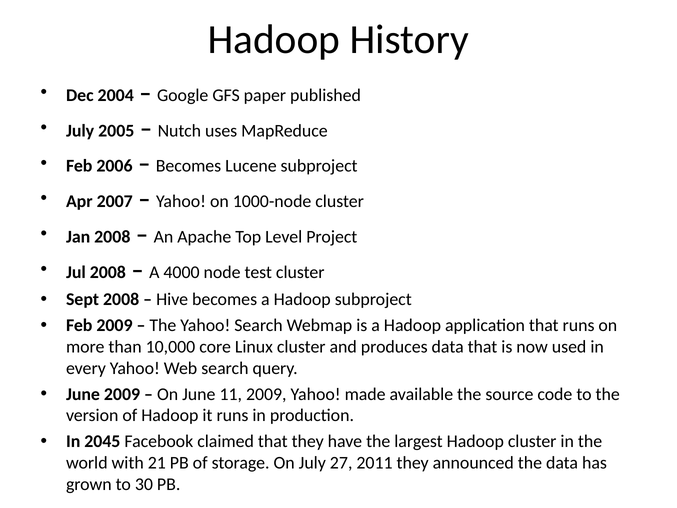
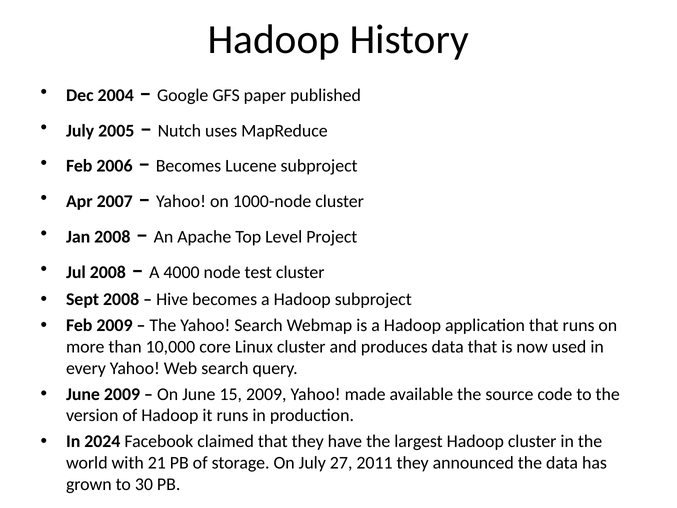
11: 11 -> 15
2045: 2045 -> 2024
